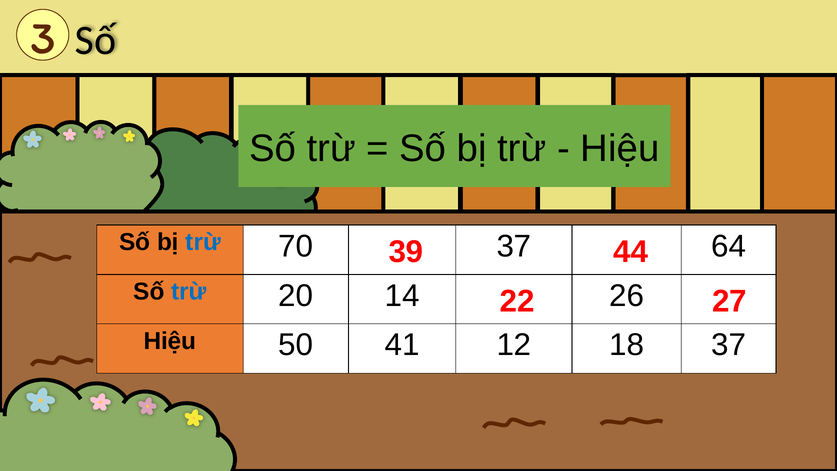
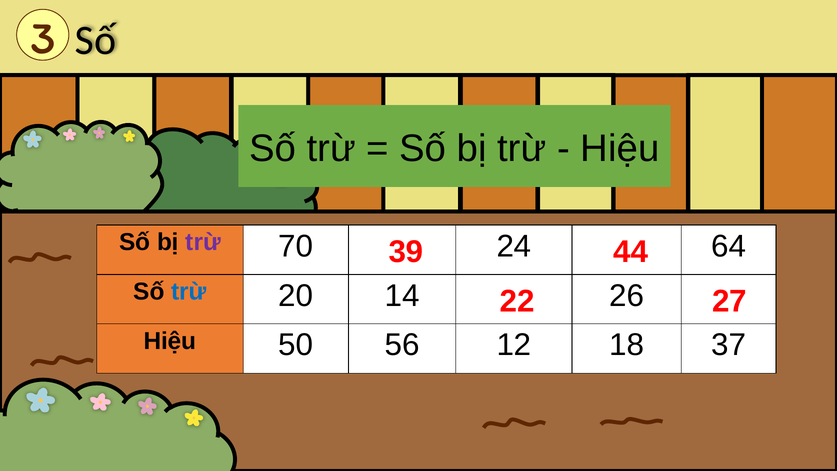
trừ at (203, 242) colour: blue -> purple
37 at (514, 246): 37 -> 24
41: 41 -> 56
